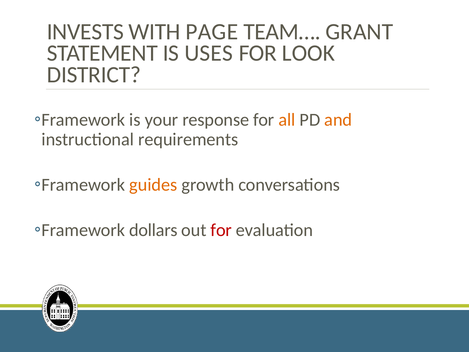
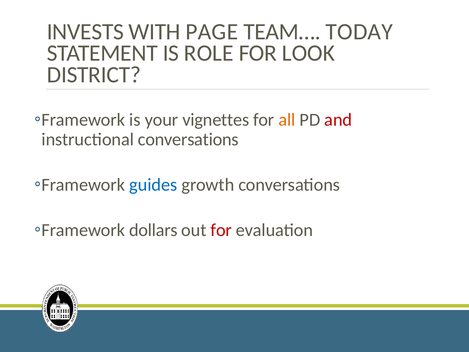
GRANT: GRANT -> TODAY
USES: USES -> ROLE
response: response -> vignettes
and colour: orange -> red
instructional requirements: requirements -> conversations
guides colour: orange -> blue
